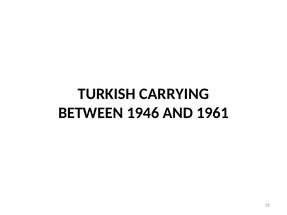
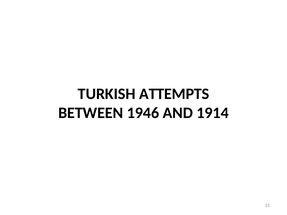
CARRYING: CARRYING -> ATTEMPTS
1961: 1961 -> 1914
